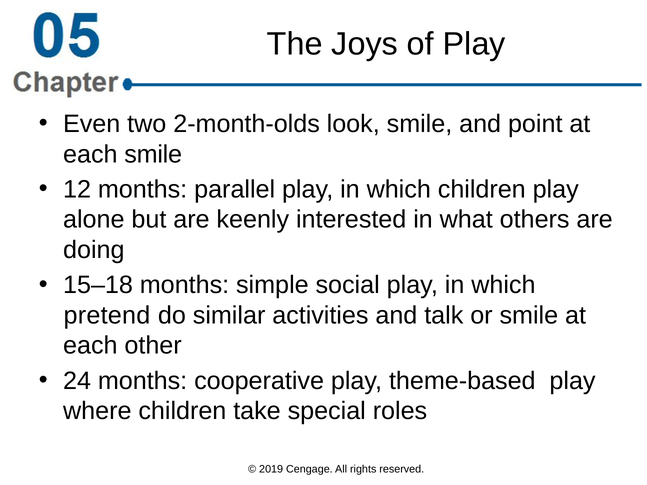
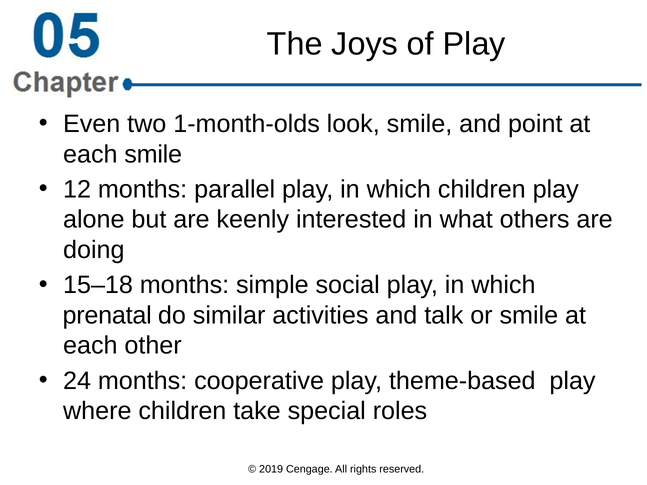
2-month-olds: 2-month-olds -> 1-month-olds
pretend: pretend -> prenatal
